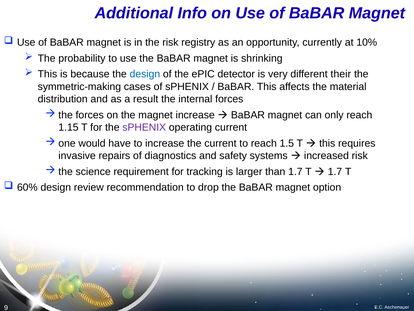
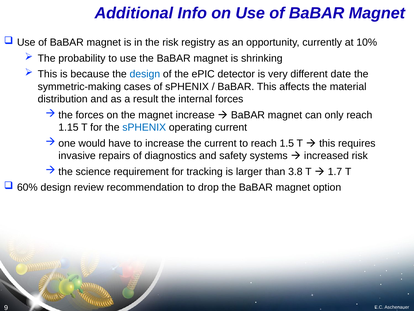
their: their -> date
sPHENIX at (144, 127) colour: purple -> blue
than 1.7: 1.7 -> 3.8
